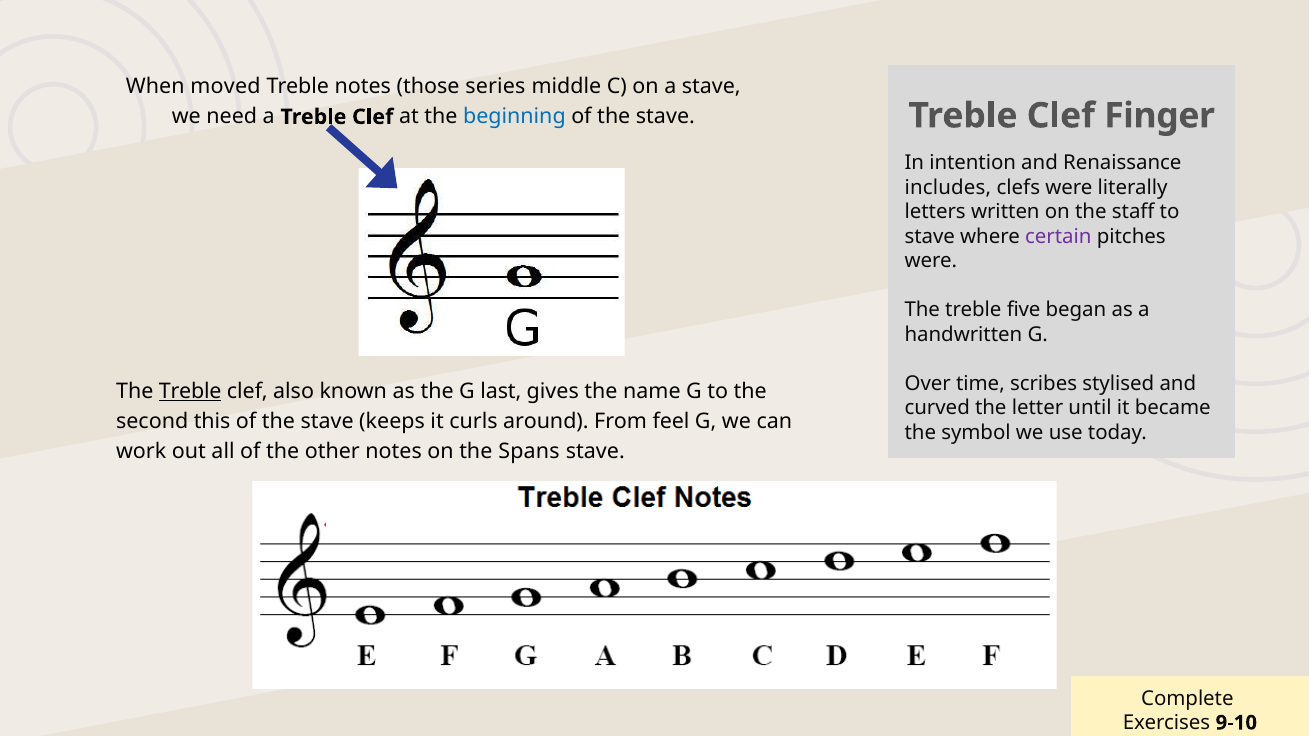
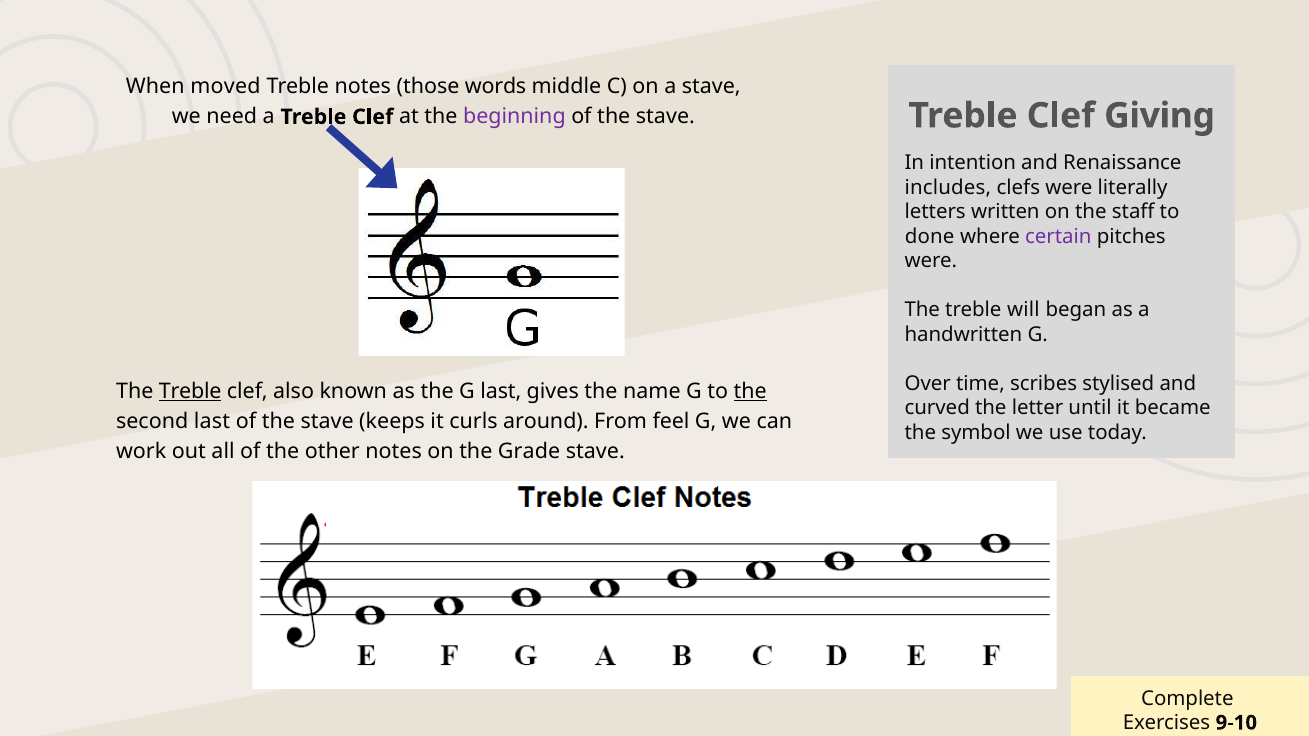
series: series -> words
Finger: Finger -> Giving
beginning colour: blue -> purple
stave at (930, 237): stave -> done
five: five -> will
the at (750, 392) underline: none -> present
second this: this -> last
Spans: Spans -> Grade
